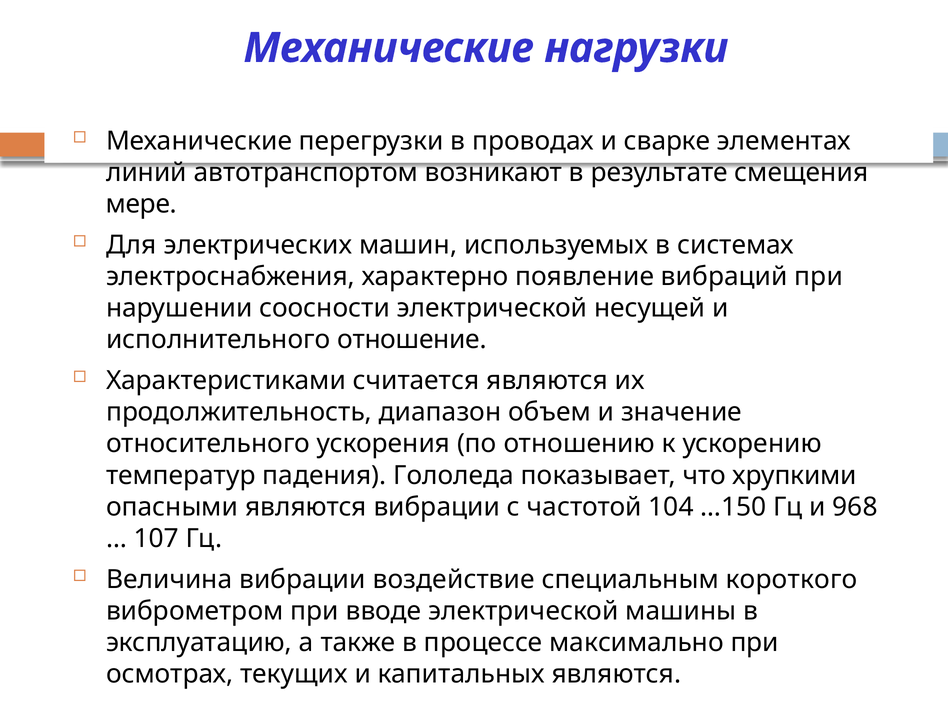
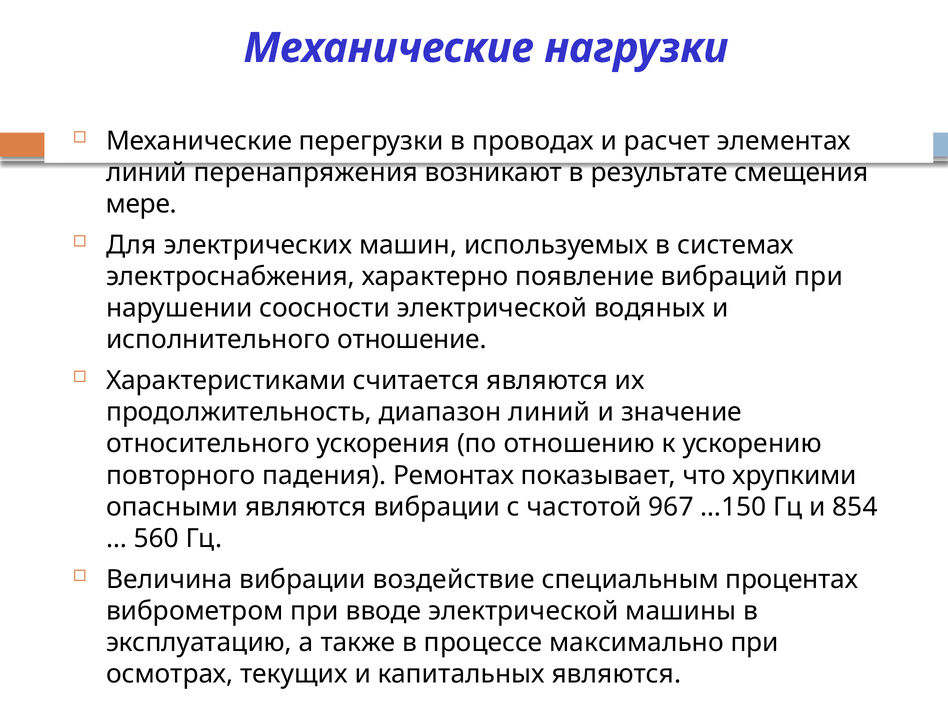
сварке: сварке -> расчет
автотранспортом: автотранспортом -> перенапряжения
несущей: несущей -> водяных
диапазон объем: объем -> линий
температур: температур -> повторного
Гололеда: Гололеда -> Ремонтах
104: 104 -> 967
968: 968 -> 854
107: 107 -> 560
короткого: короткого -> процентах
